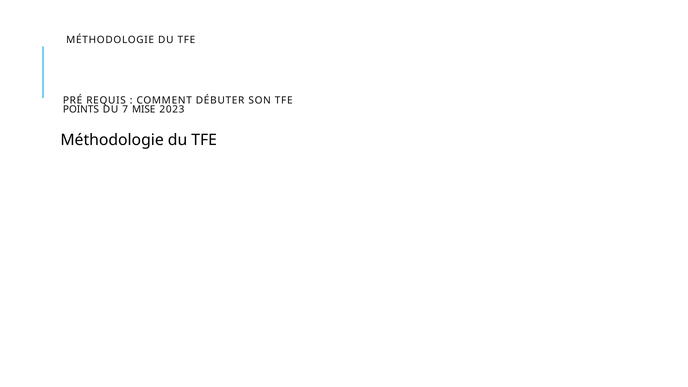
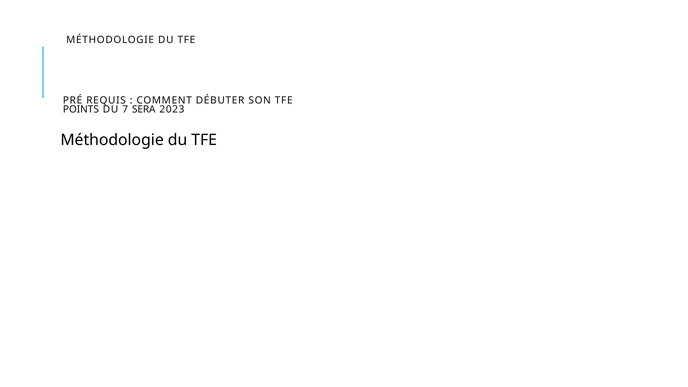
MISE: MISE -> SERA
